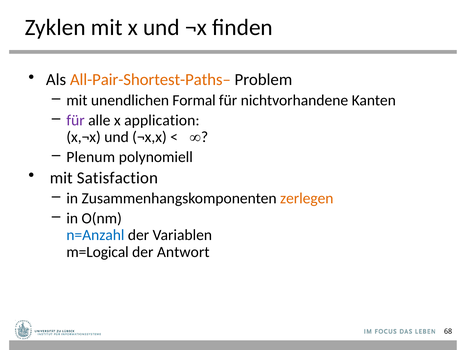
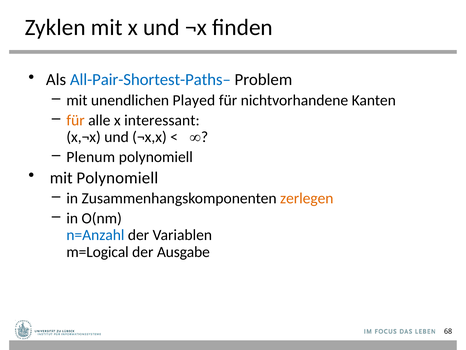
All-Pair-Shortest-Paths– colour: orange -> blue
Formal: Formal -> Played
für at (76, 120) colour: purple -> orange
application: application -> interessant
mit Satisfaction: Satisfaction -> Polynomiell
Antwort: Antwort -> Ausgabe
